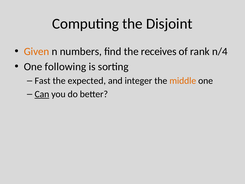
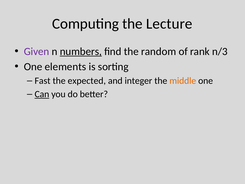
Disjoint: Disjoint -> Lecture
Given colour: orange -> purple
numbers underline: none -> present
receives: receives -> random
n/4: n/4 -> n/3
following: following -> elements
